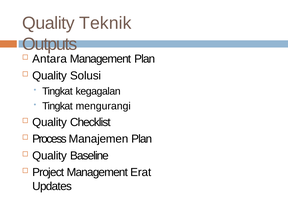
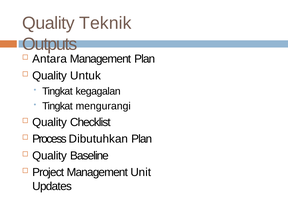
Solusi: Solusi -> Untuk
Manajemen: Manajemen -> Dibutuhkan
Erat: Erat -> Unit
